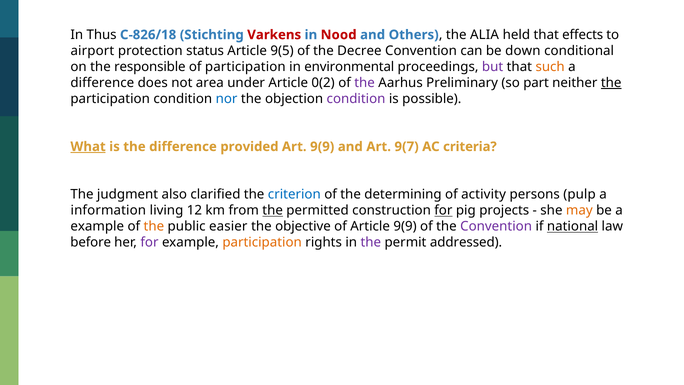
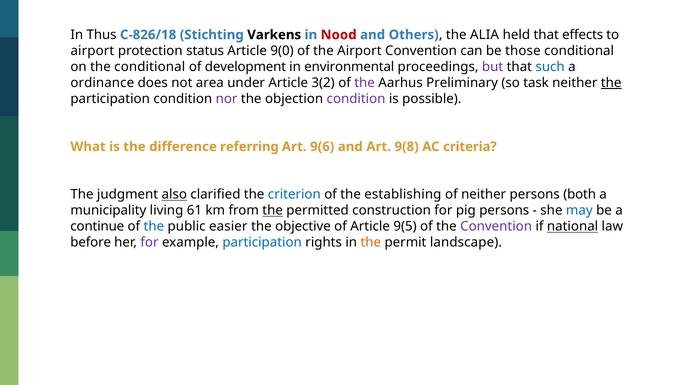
Varkens colour: red -> black
9(5: 9(5 -> 9(0
the Decree: Decree -> Airport
down: down -> those
the responsible: responsible -> conditional
of participation: participation -> development
such colour: orange -> blue
difference at (102, 83): difference -> ordinance
0(2: 0(2 -> 3(2
part: part -> task
nor colour: blue -> purple
What underline: present -> none
provided: provided -> referring
Art 9(9: 9(9 -> 9(6
9(7: 9(7 -> 9(8
also underline: none -> present
determining: determining -> establishing
of activity: activity -> neither
pulp: pulp -> both
information: information -> municipality
12: 12 -> 61
for at (443, 210) underline: present -> none
pig projects: projects -> persons
may colour: orange -> blue
example at (97, 226): example -> continue
the at (154, 226) colour: orange -> blue
Article 9(9: 9(9 -> 9(5
participation at (262, 242) colour: orange -> blue
the at (371, 242) colour: purple -> orange
addressed: addressed -> landscape
